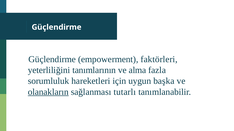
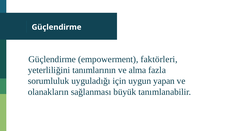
hareketleri: hareketleri -> uyguladığı
başka: başka -> yapan
olanakların underline: present -> none
tutarlı: tutarlı -> büyük
